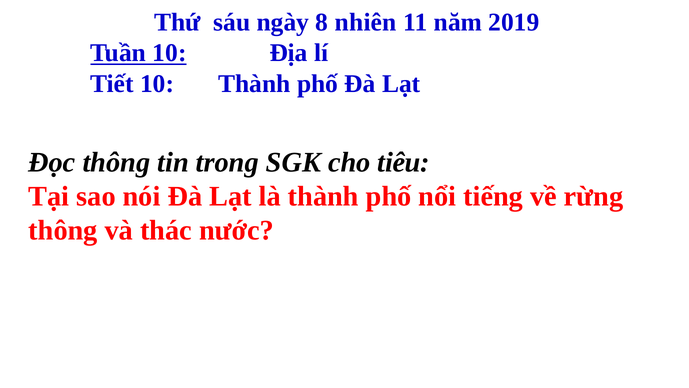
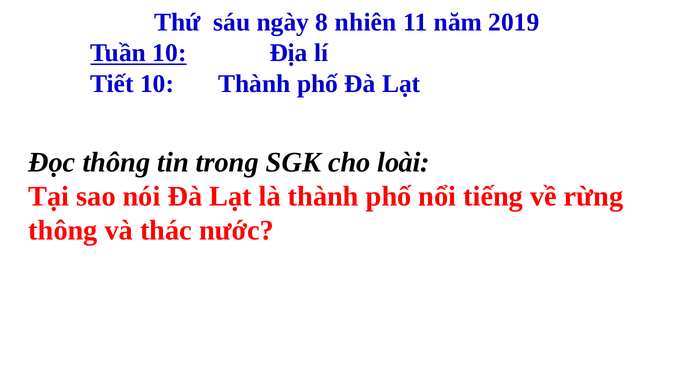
tiêu: tiêu -> loài
